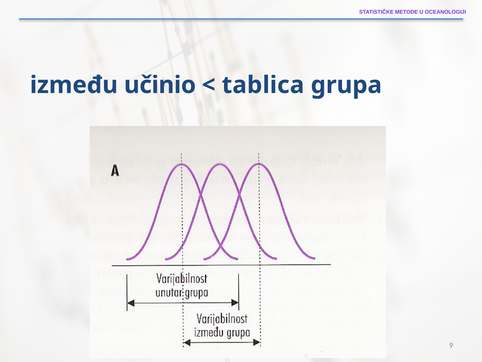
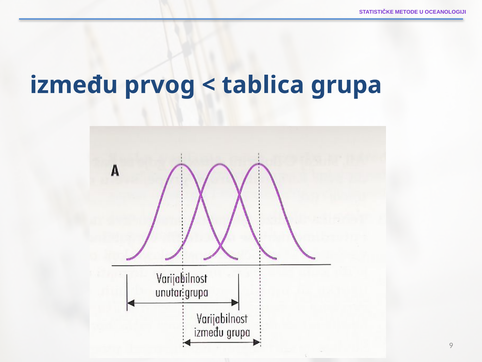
učinio: učinio -> prvog
